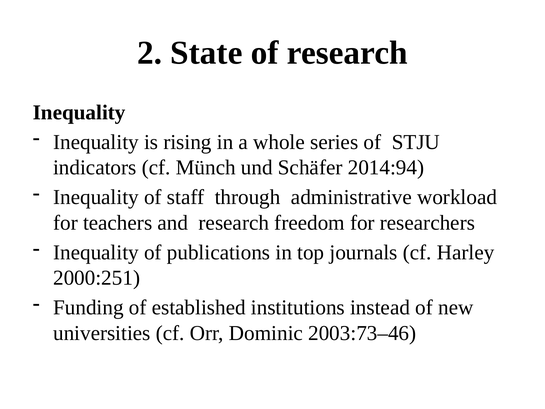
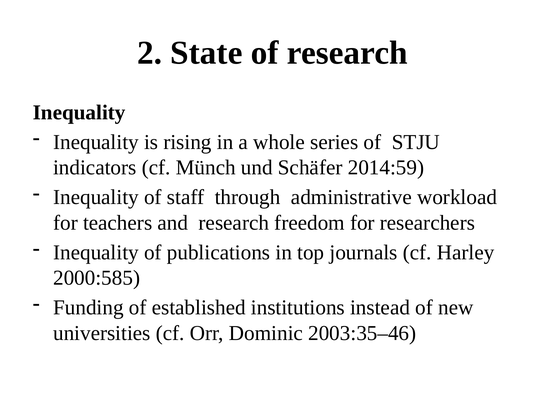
2014:94: 2014:94 -> 2014:59
2000:251: 2000:251 -> 2000:585
2003:73–46: 2003:73–46 -> 2003:35–46
